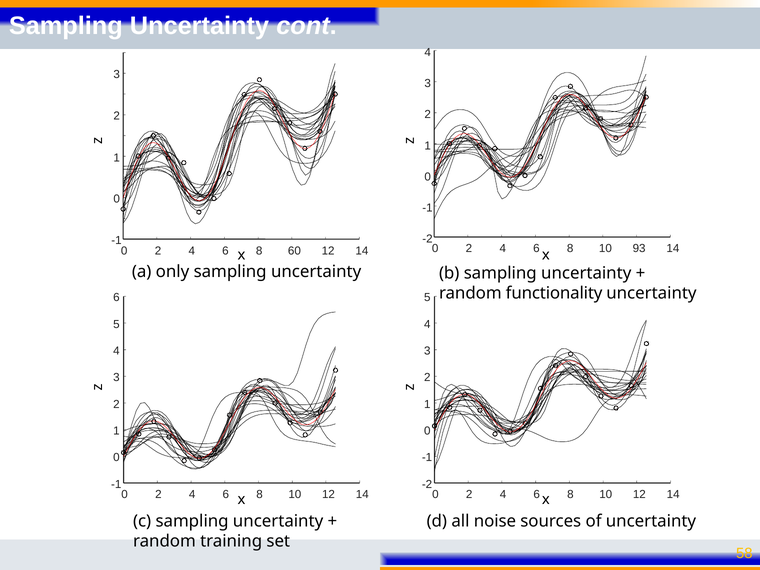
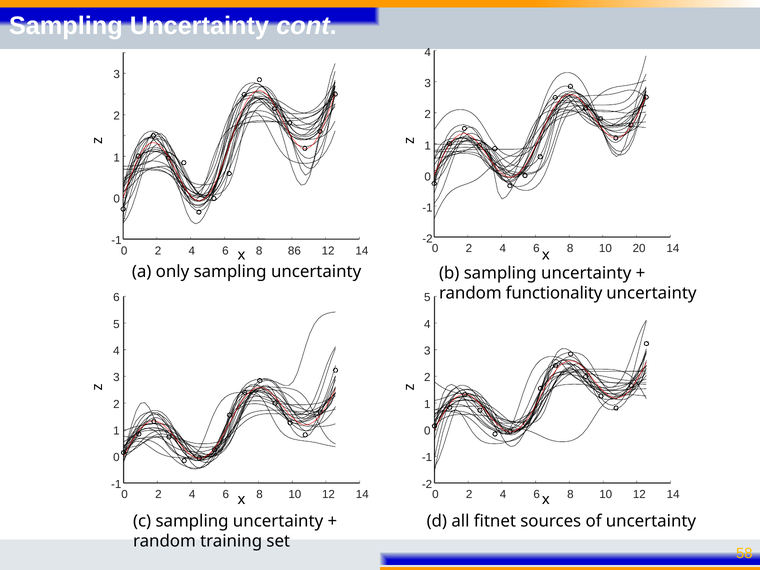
93: 93 -> 20
60: 60 -> 86
noise: noise -> fitnet
